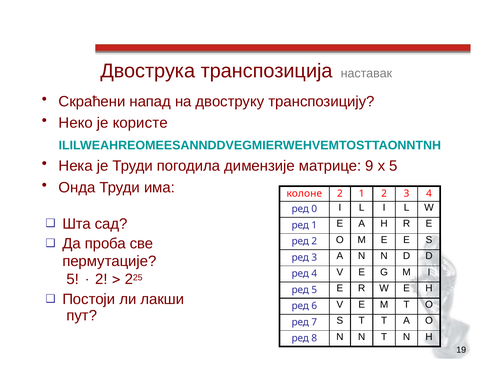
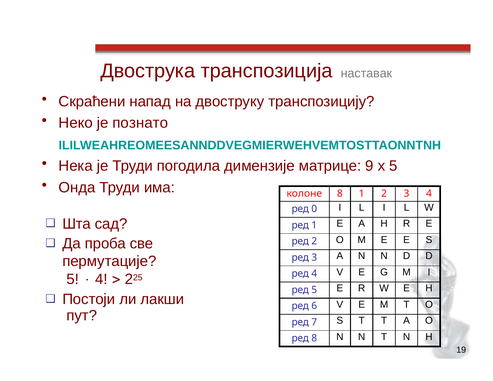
користе: користе -> познато
колоне 2: 2 -> 8
2 at (102, 279): 2 -> 4
